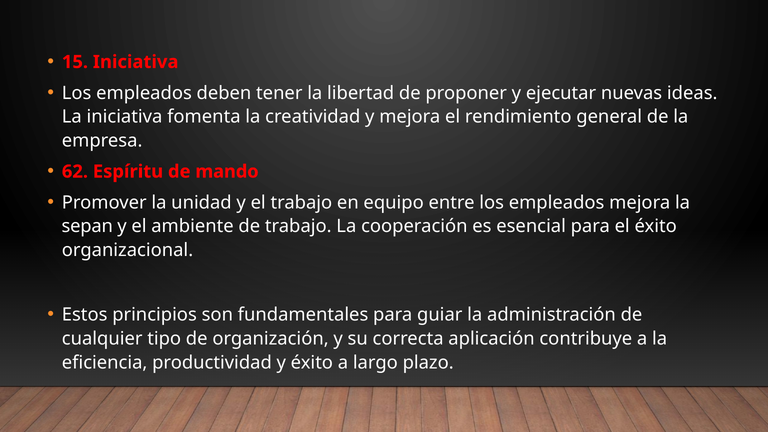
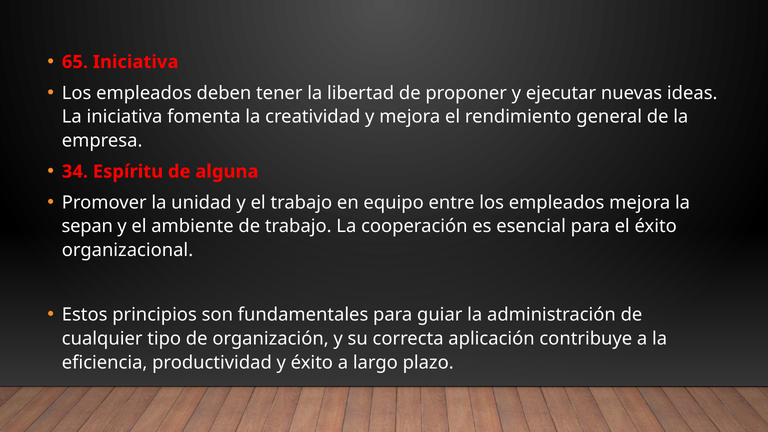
15: 15 -> 65
62: 62 -> 34
mando: mando -> alguna
